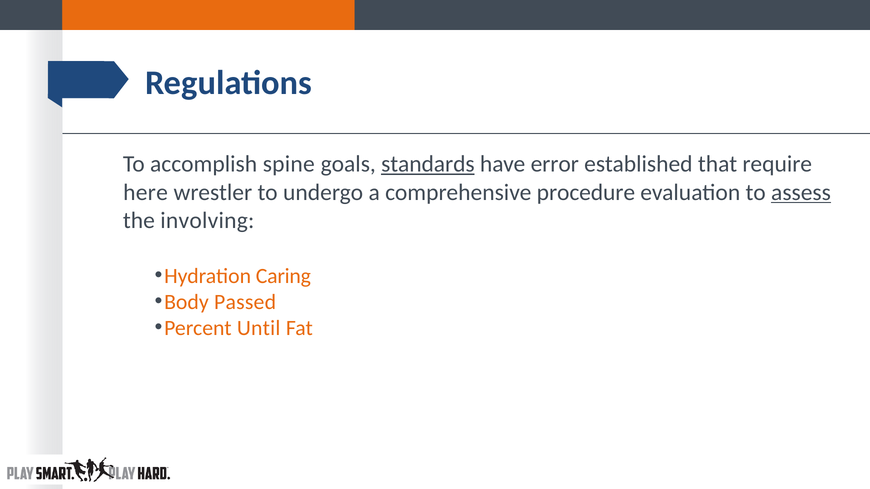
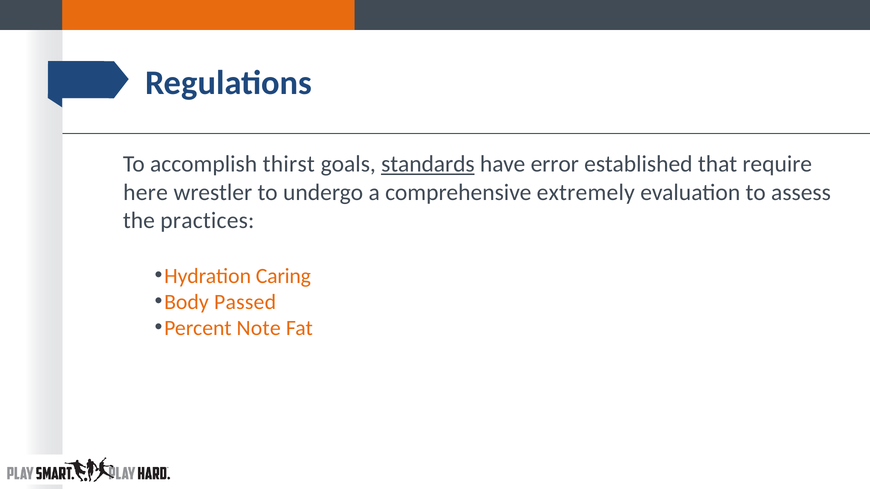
spine: spine -> thirst
procedure: procedure -> extremely
assess underline: present -> none
involving: involving -> practices
Until: Until -> Note
